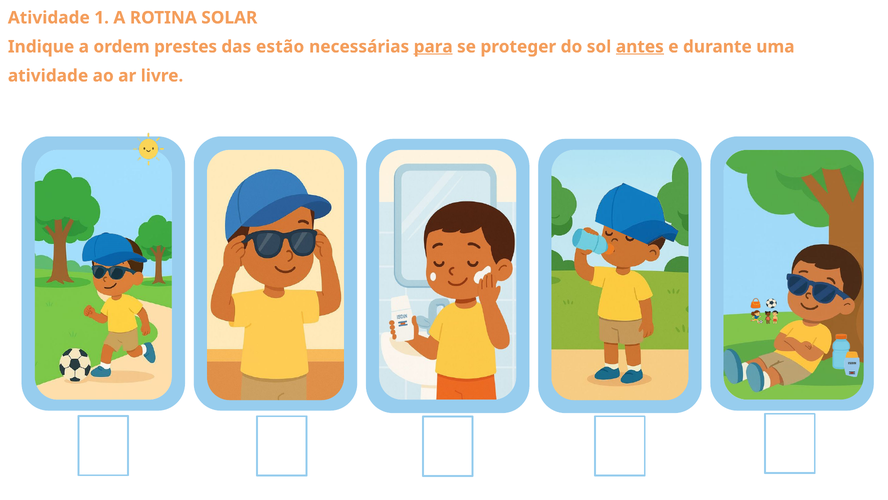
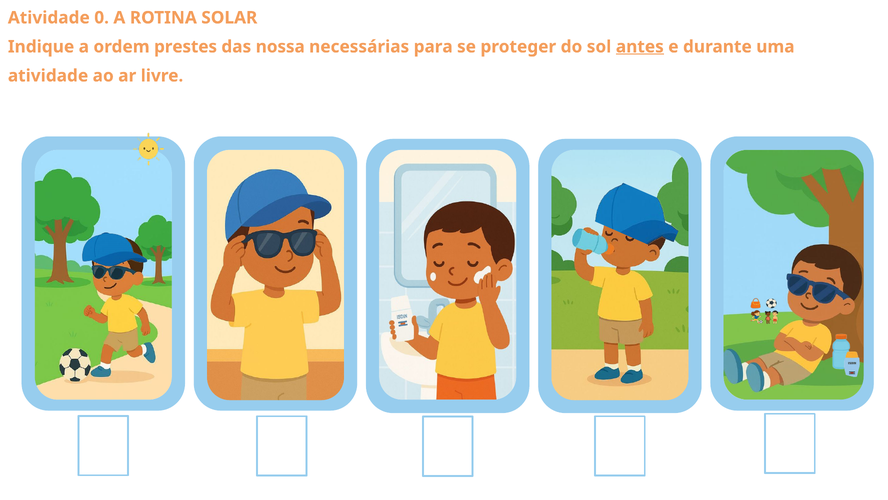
1: 1 -> 0
estão: estão -> nossa
para underline: present -> none
